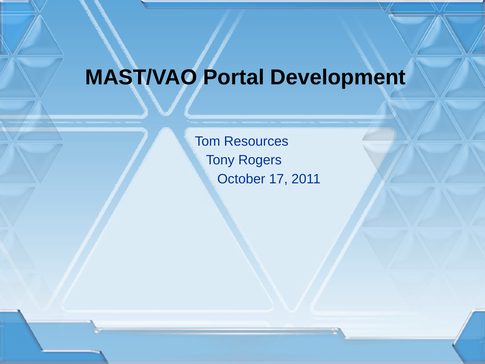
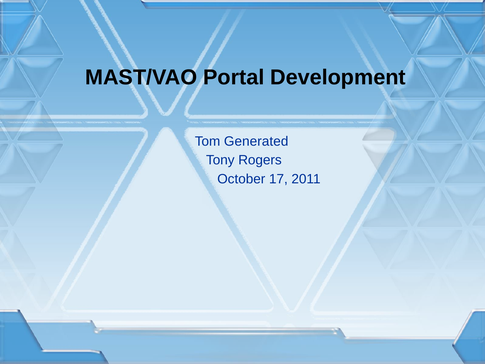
Resources: Resources -> Generated
